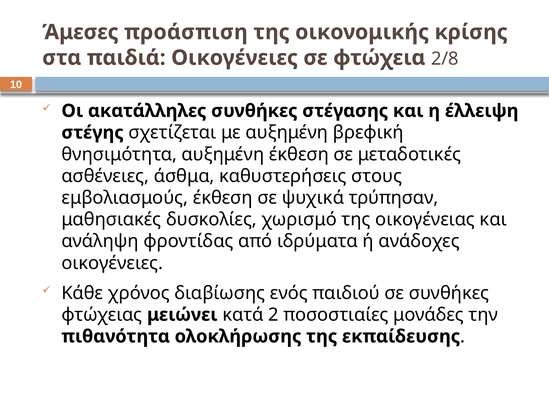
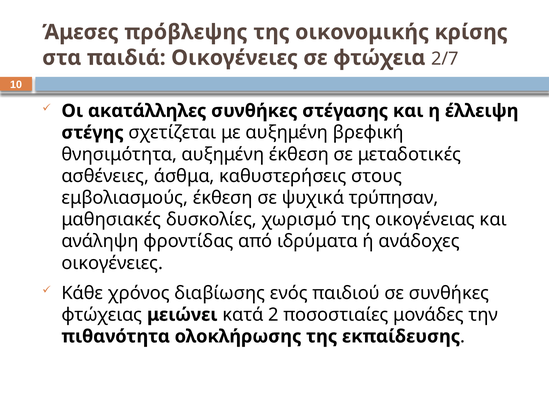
προάσπιση: προάσπιση -> πρόβλεψης
2/8: 2/8 -> 2/7
